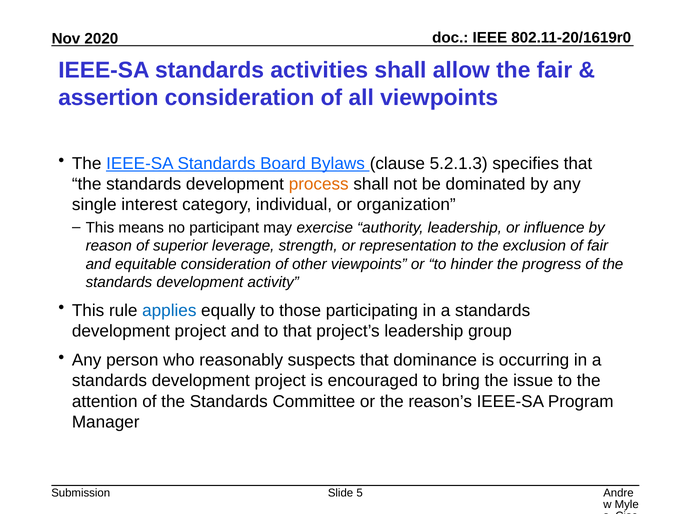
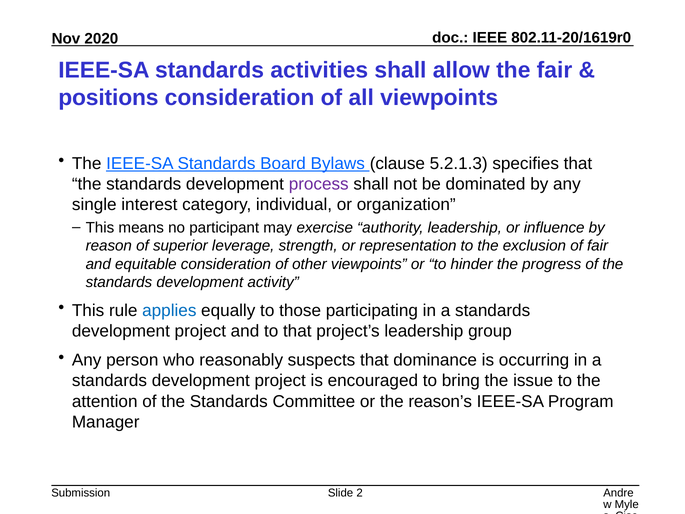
assertion: assertion -> positions
process colour: orange -> purple
5: 5 -> 2
